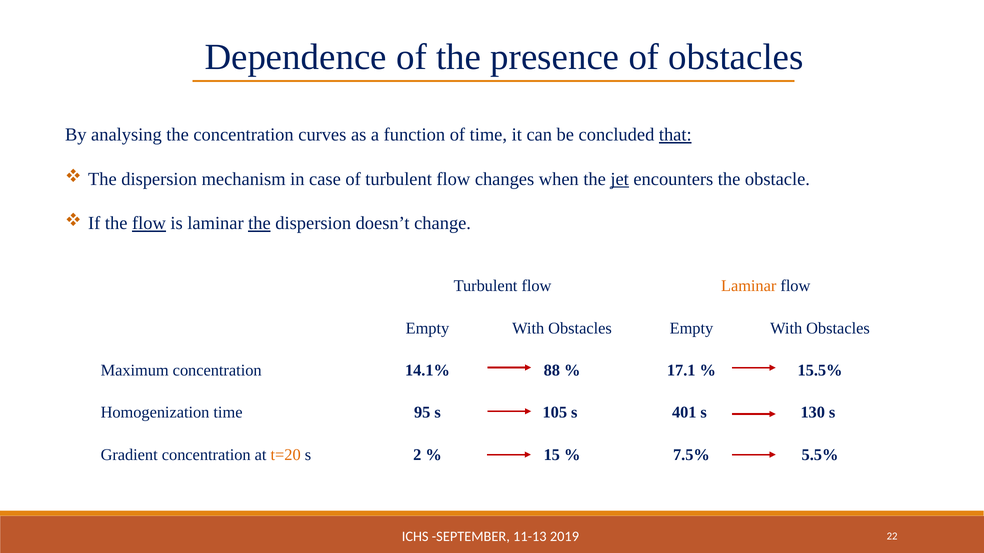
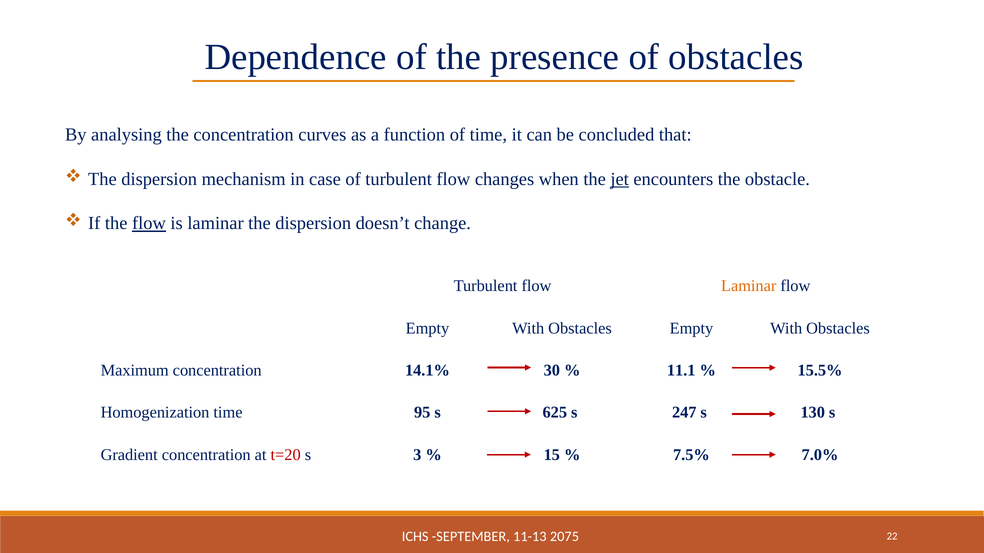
that underline: present -> none
the at (259, 223) underline: present -> none
88: 88 -> 30
17.1: 17.1 -> 11.1
105: 105 -> 625
401: 401 -> 247
t=20 colour: orange -> red
2: 2 -> 3
5.5%: 5.5% -> 7.0%
2019: 2019 -> 2075
